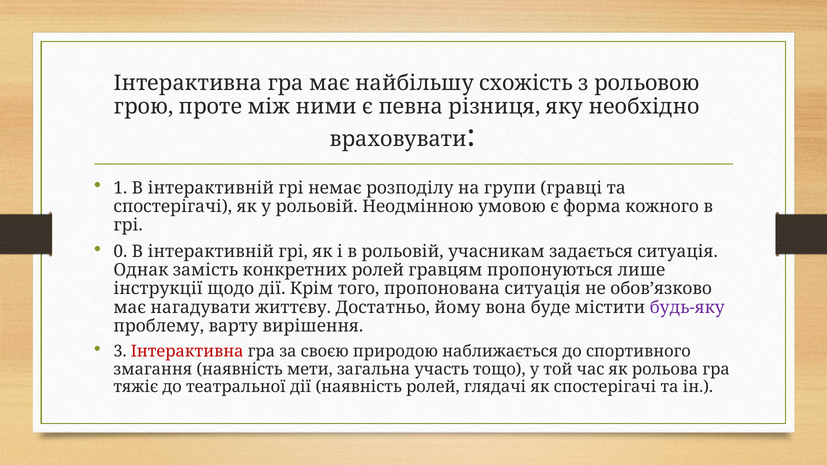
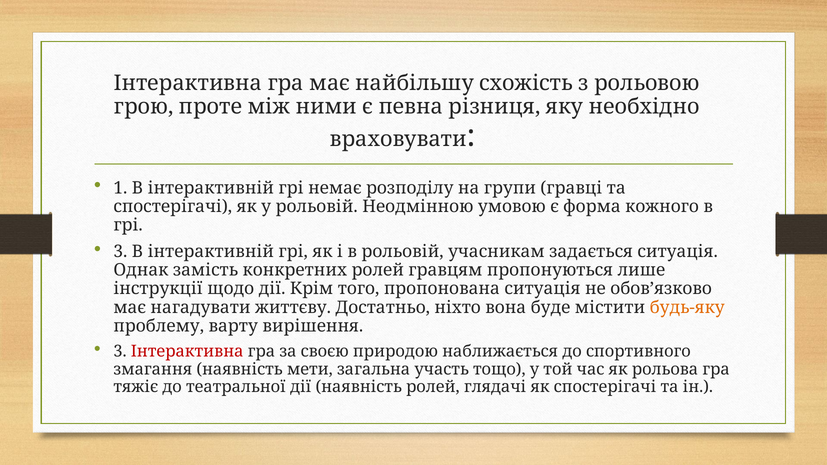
0 at (120, 252): 0 -> 3
йому: йому -> ніхто
будь-яку colour: purple -> orange
